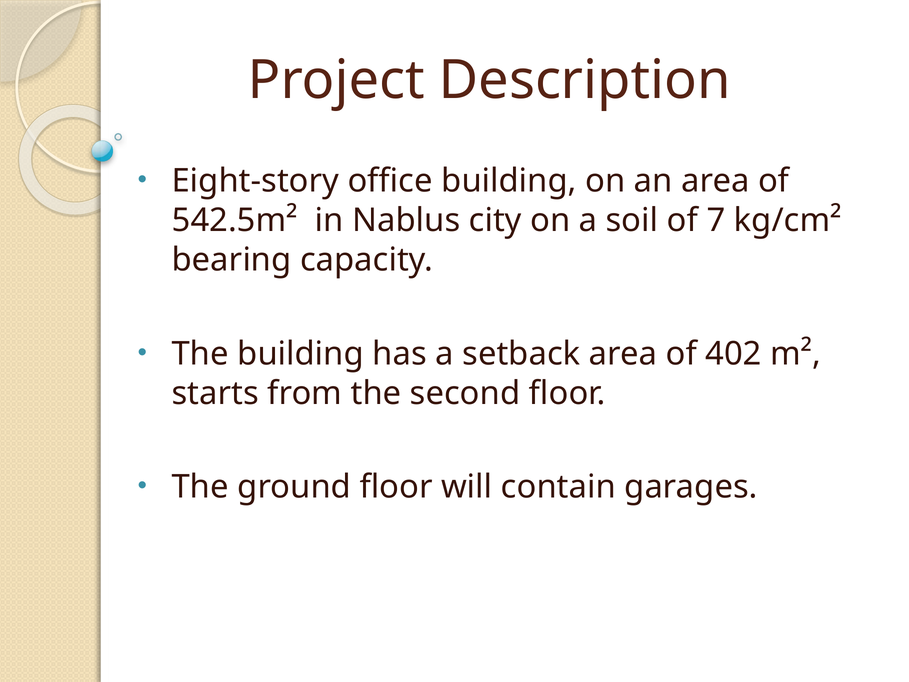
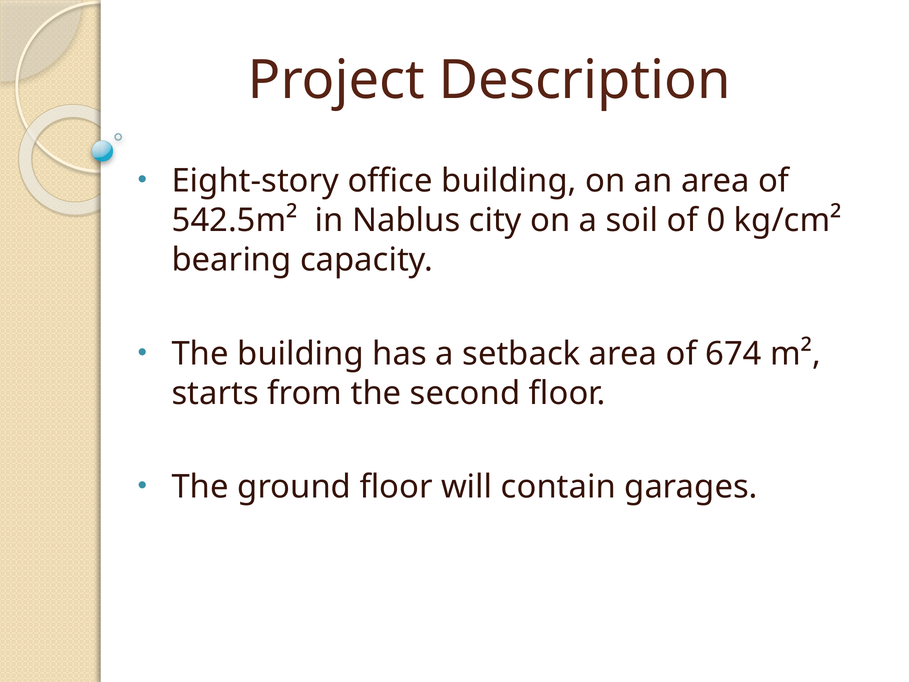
7: 7 -> 0
402: 402 -> 674
